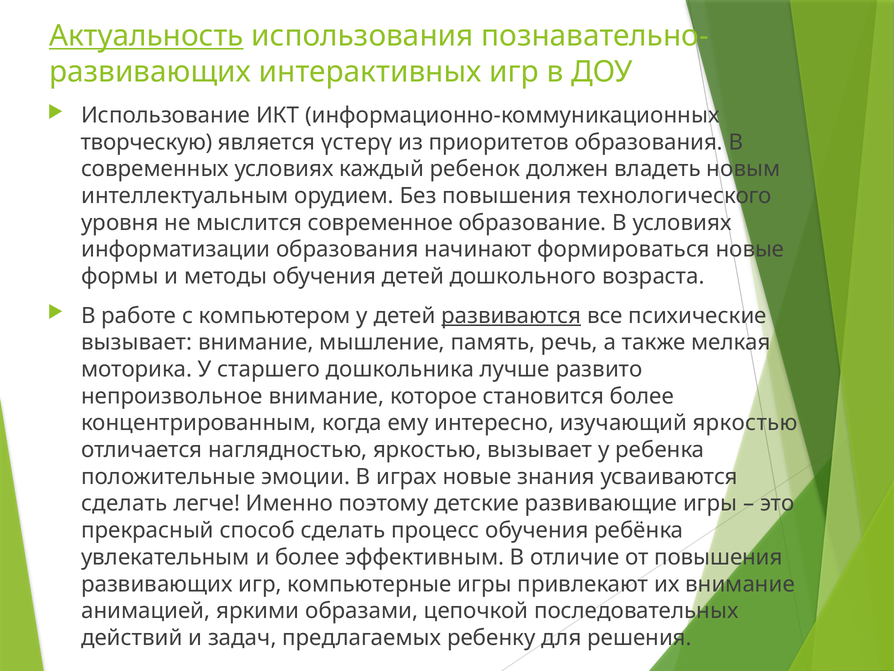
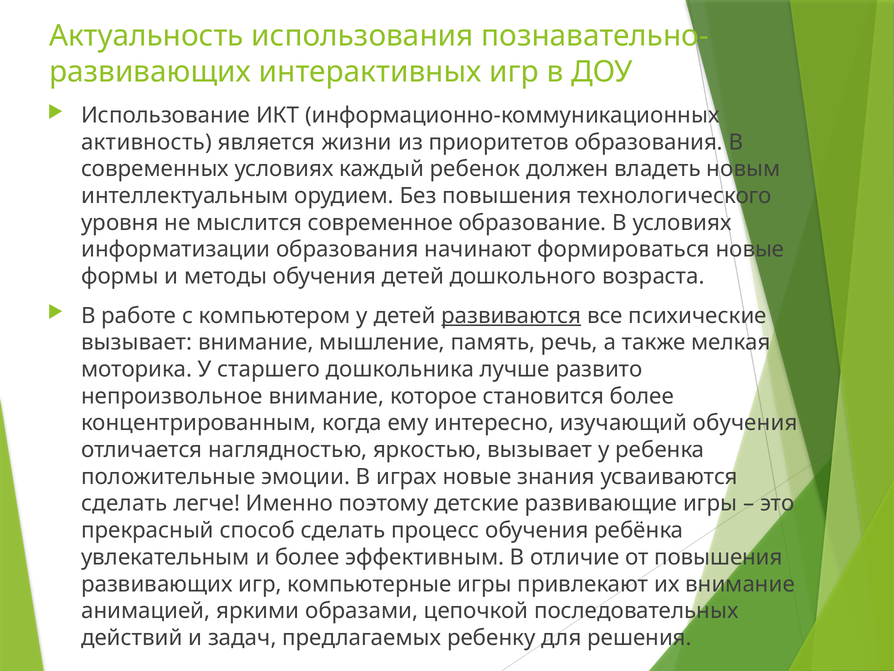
Актуальность underline: present -> none
творческую: творческую -> активность
үстерү: үстерү -> жизни
изучающий яркостью: яркостью -> обучения
